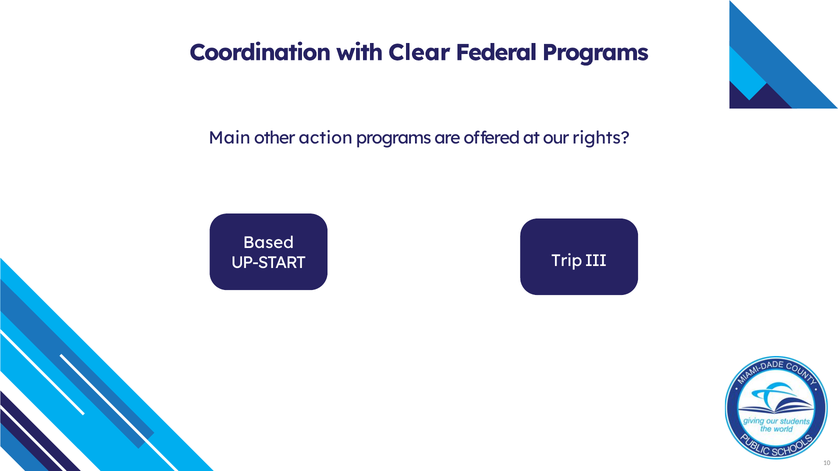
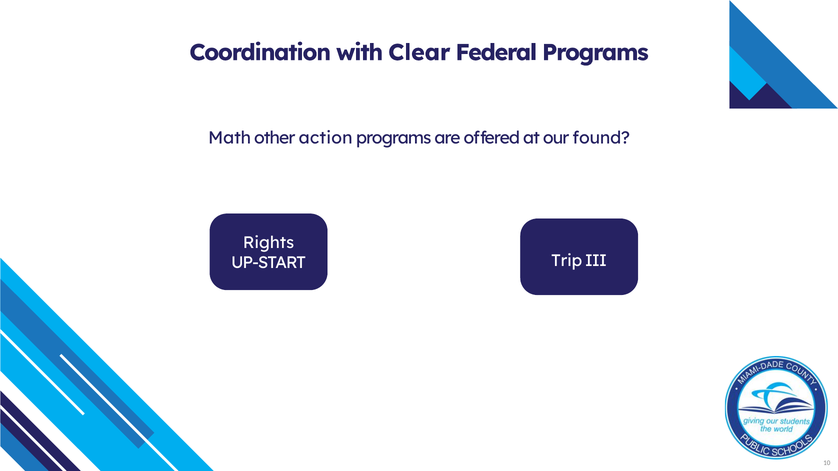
Main: Main -> Math
rights: rights -> found
Based: Based -> Rights
